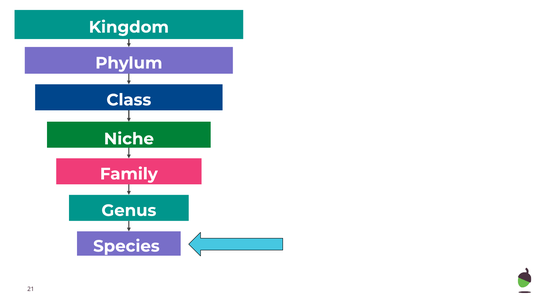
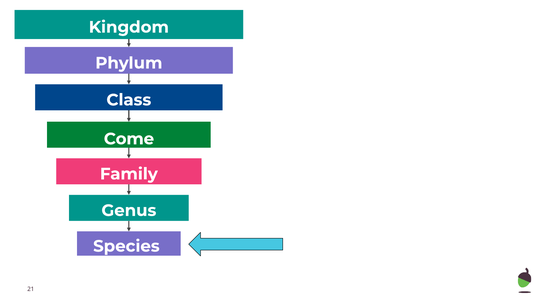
Niche: Niche -> Come
